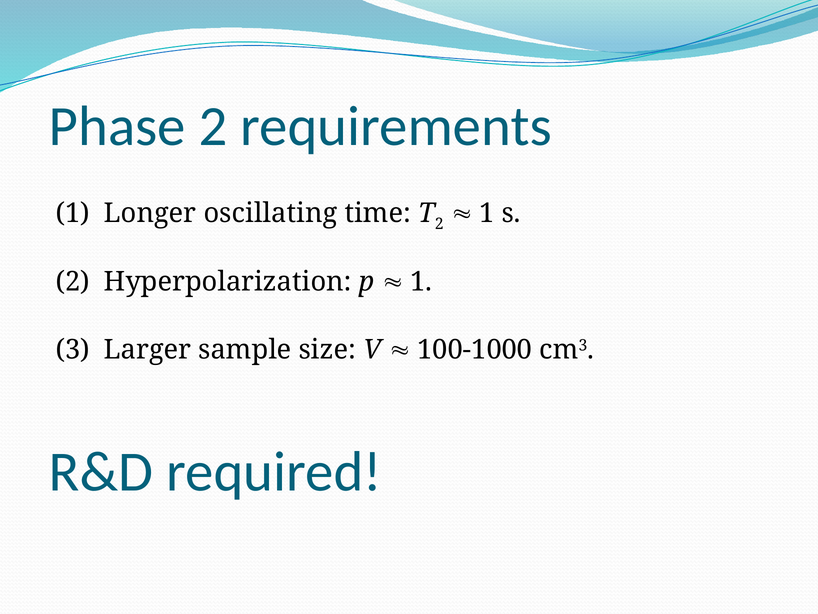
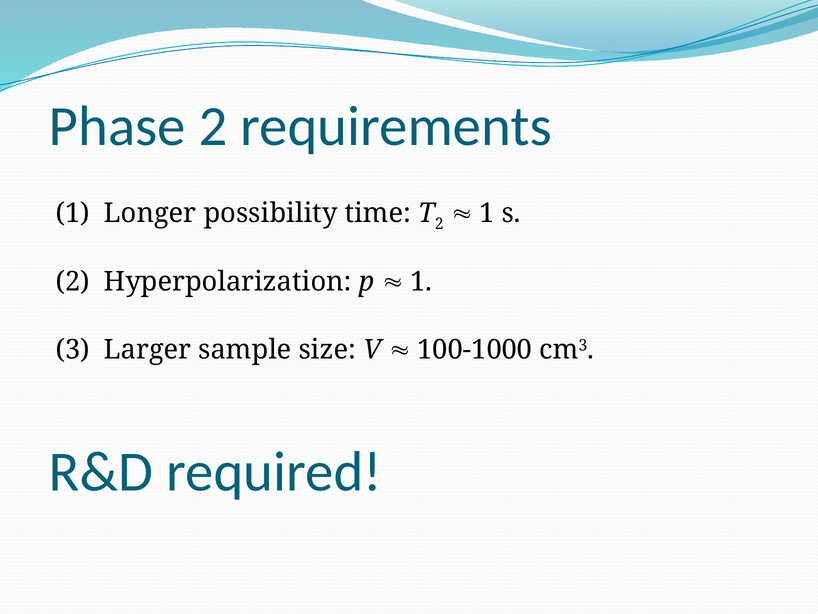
oscillating: oscillating -> possibility
